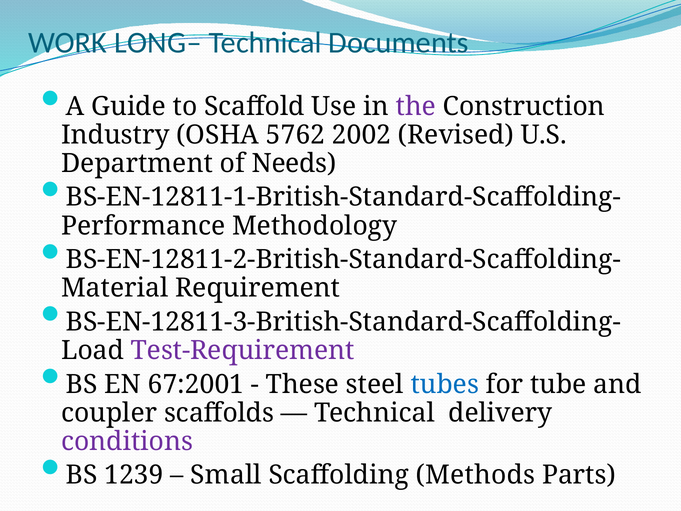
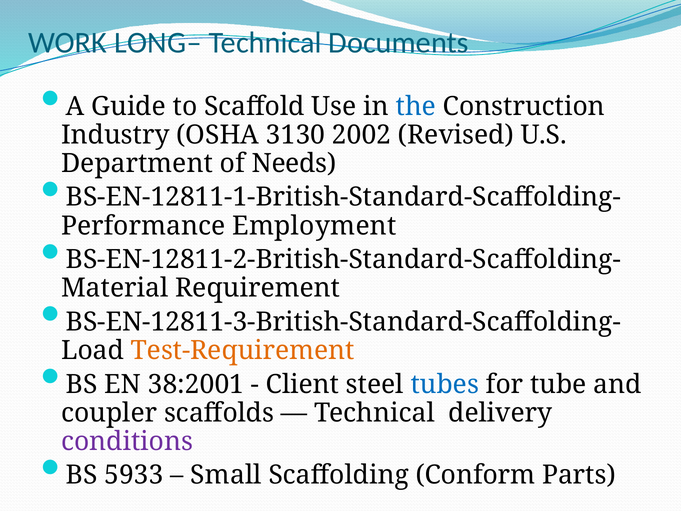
the colour: purple -> blue
5762: 5762 -> 3130
Methodology: Methodology -> Employment
Test-Requirement colour: purple -> orange
67:2001: 67:2001 -> 38:2001
These: These -> Client
1239: 1239 -> 5933
Methods: Methods -> Conform
